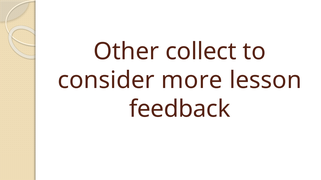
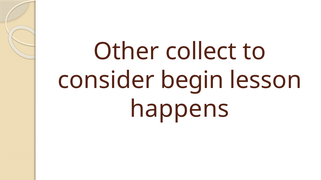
more: more -> begin
feedback: feedback -> happens
